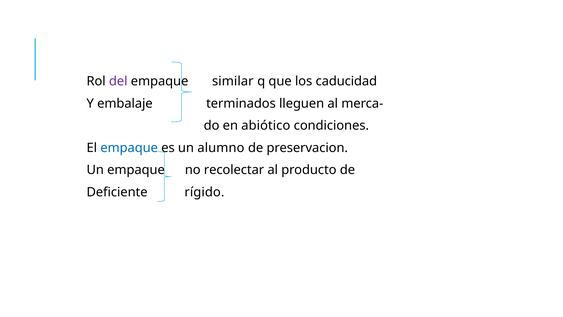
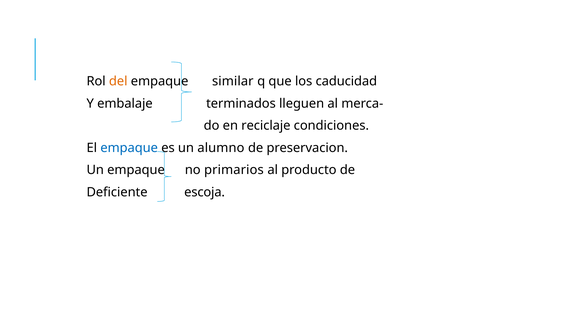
del colour: purple -> orange
abiótico: abiótico -> reciclaje
recolectar: recolectar -> primarios
rígido: rígido -> escoja
